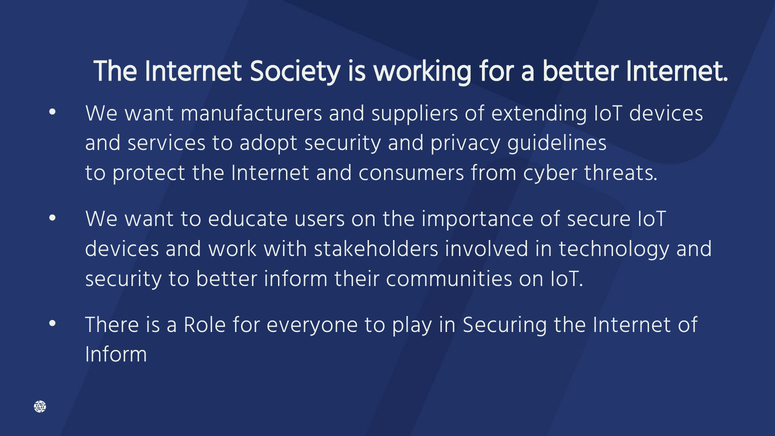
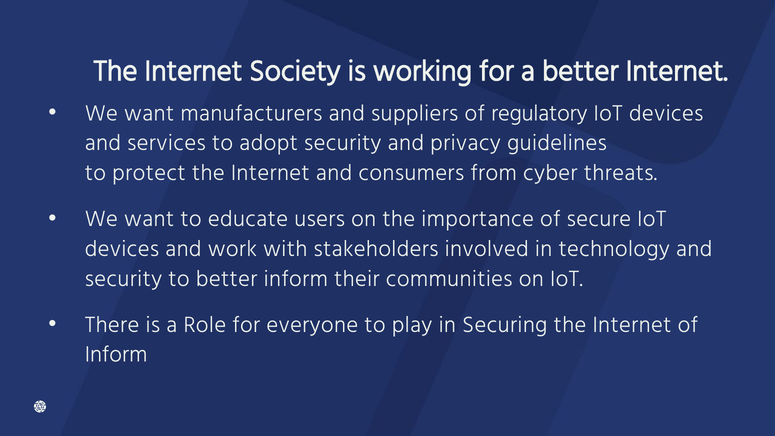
extending: extending -> regulatory
